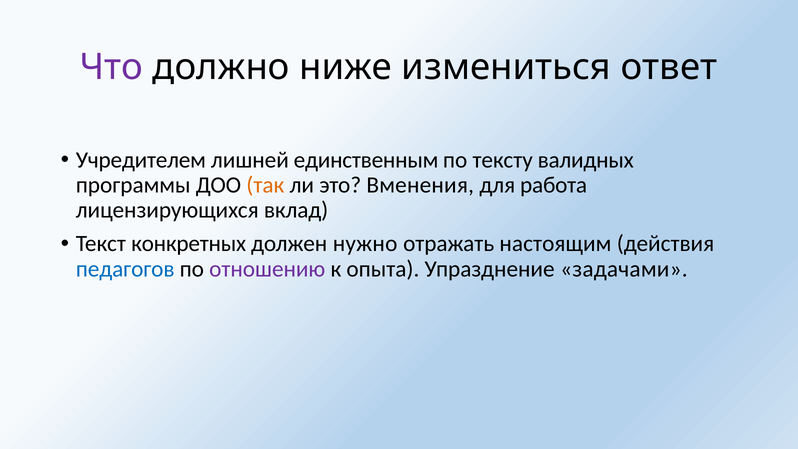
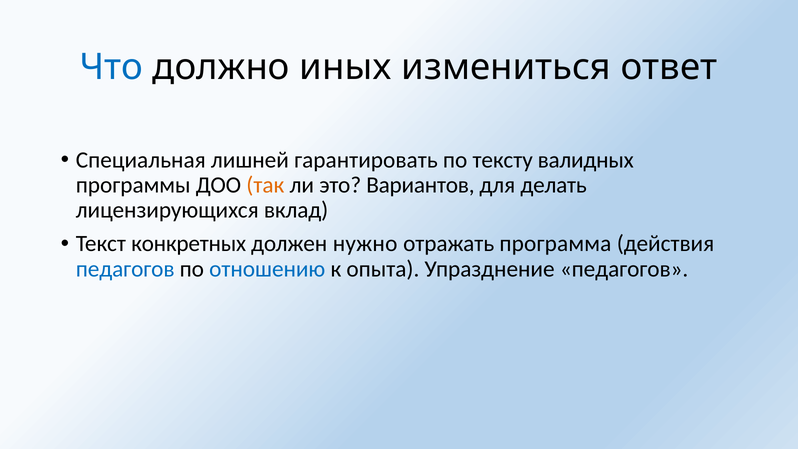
Что colour: purple -> blue
ниже: ниже -> иных
Учредителем: Учредителем -> Специальная
единственным: единственным -> гарантировать
Вменения: Вменения -> Вариантов
работа: работа -> делать
настоящим: настоящим -> программа
отношению colour: purple -> blue
Упразднение задачами: задачами -> педагогов
